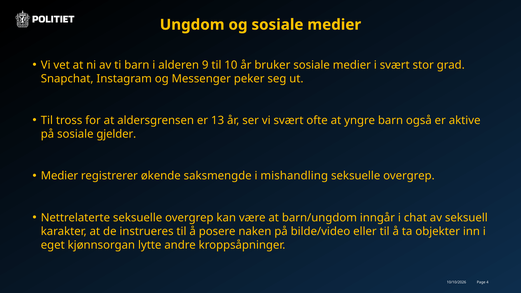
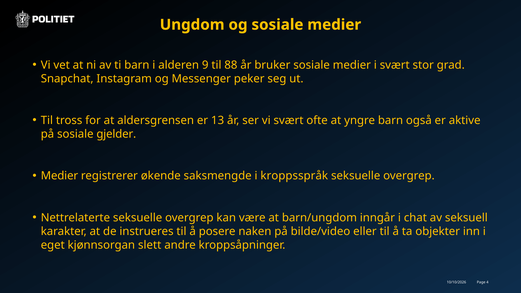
10: 10 -> 88
mishandling: mishandling -> kroppsspråk
lytte: lytte -> slett
